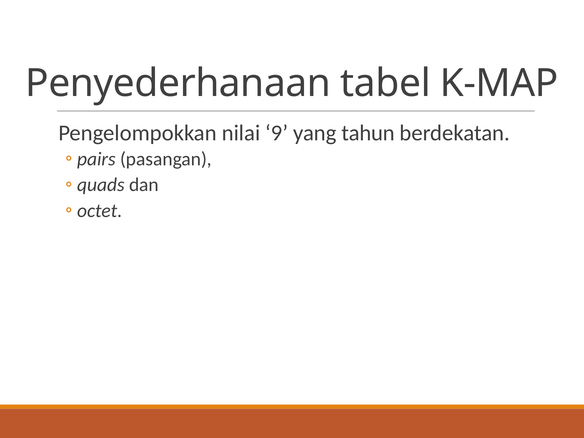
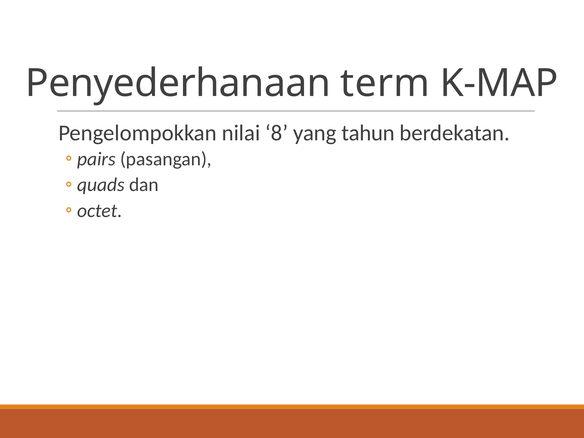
tabel: tabel -> term
9: 9 -> 8
